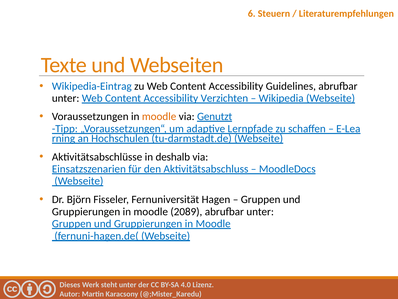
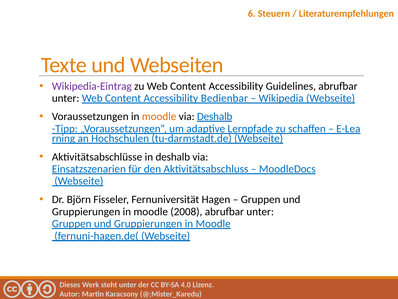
Wikipedia-Eintrag colour: blue -> purple
Verzichten: Verzichten -> Bedienbar
via Genutzt: Genutzt -> Deshalb
2089: 2089 -> 2008
